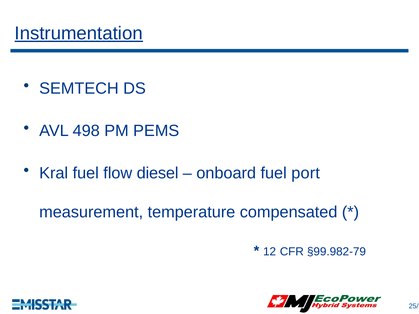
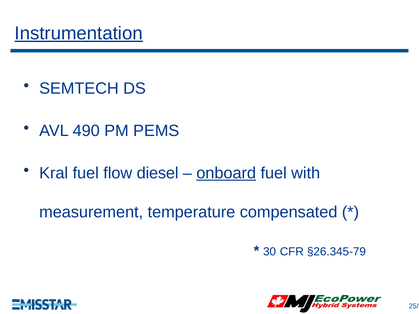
498: 498 -> 490
onboard underline: none -> present
port: port -> with
12: 12 -> 30
§99.982-79: §99.982-79 -> §26.345-79
